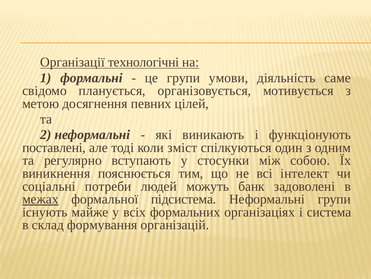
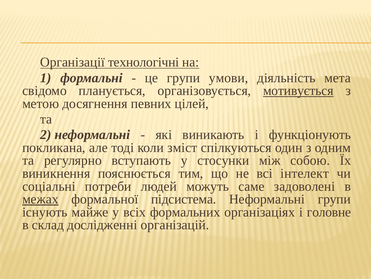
саме: саме -> мета
мотивується underline: none -> present
поставлені: поставлені -> покликана
банк: банк -> саме
система: система -> головне
формування: формування -> дослідженні
